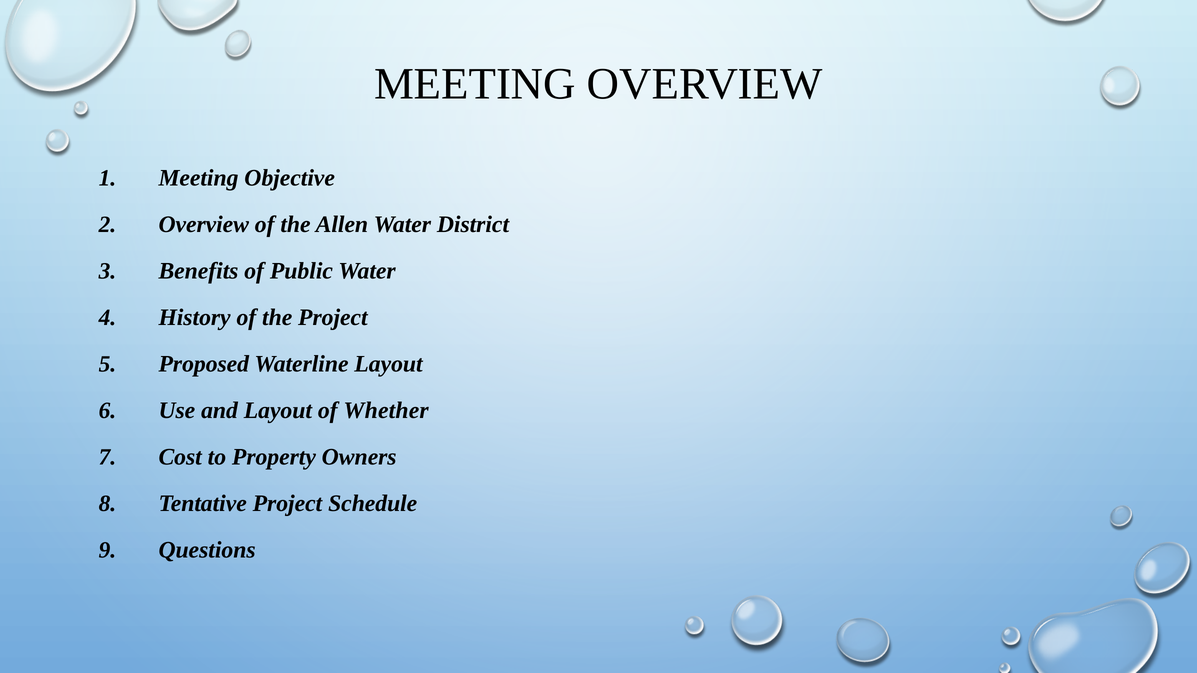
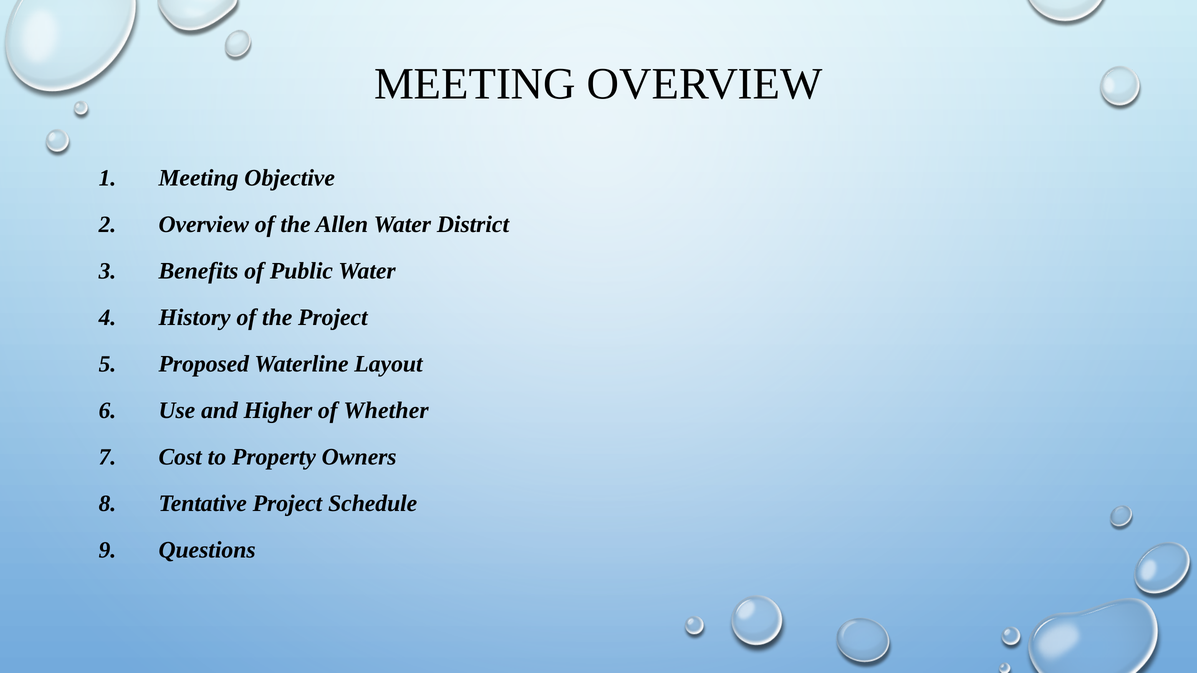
and Layout: Layout -> Higher
